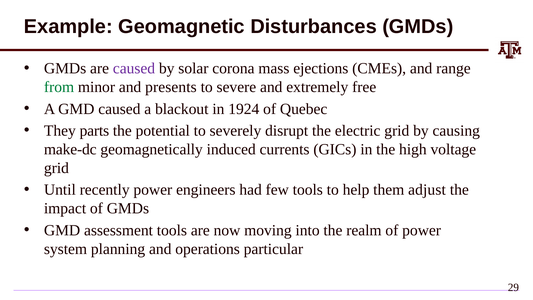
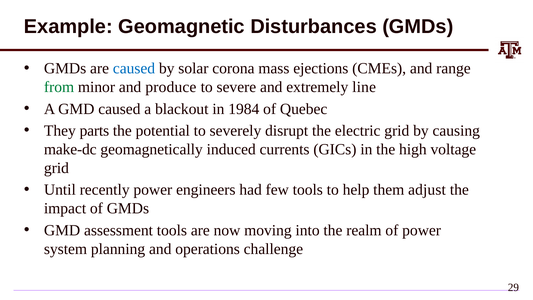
caused at (134, 68) colour: purple -> blue
presents: presents -> produce
free: free -> line
1924: 1924 -> 1984
particular: particular -> challenge
